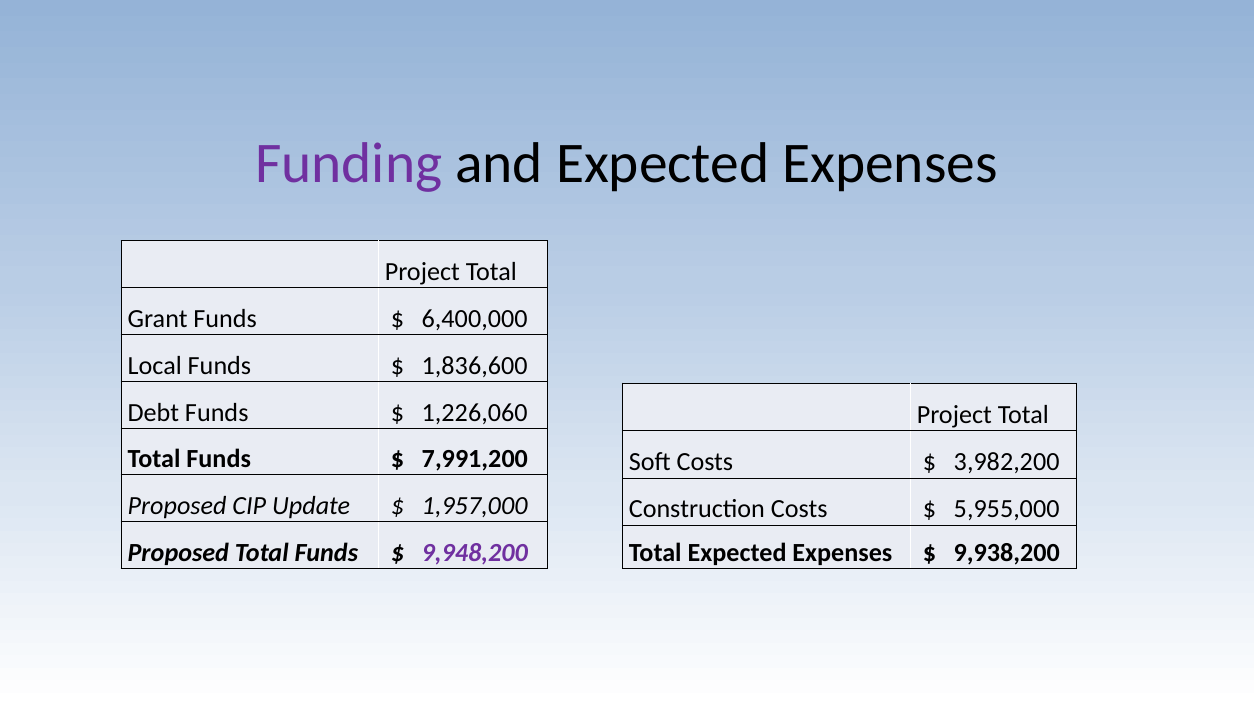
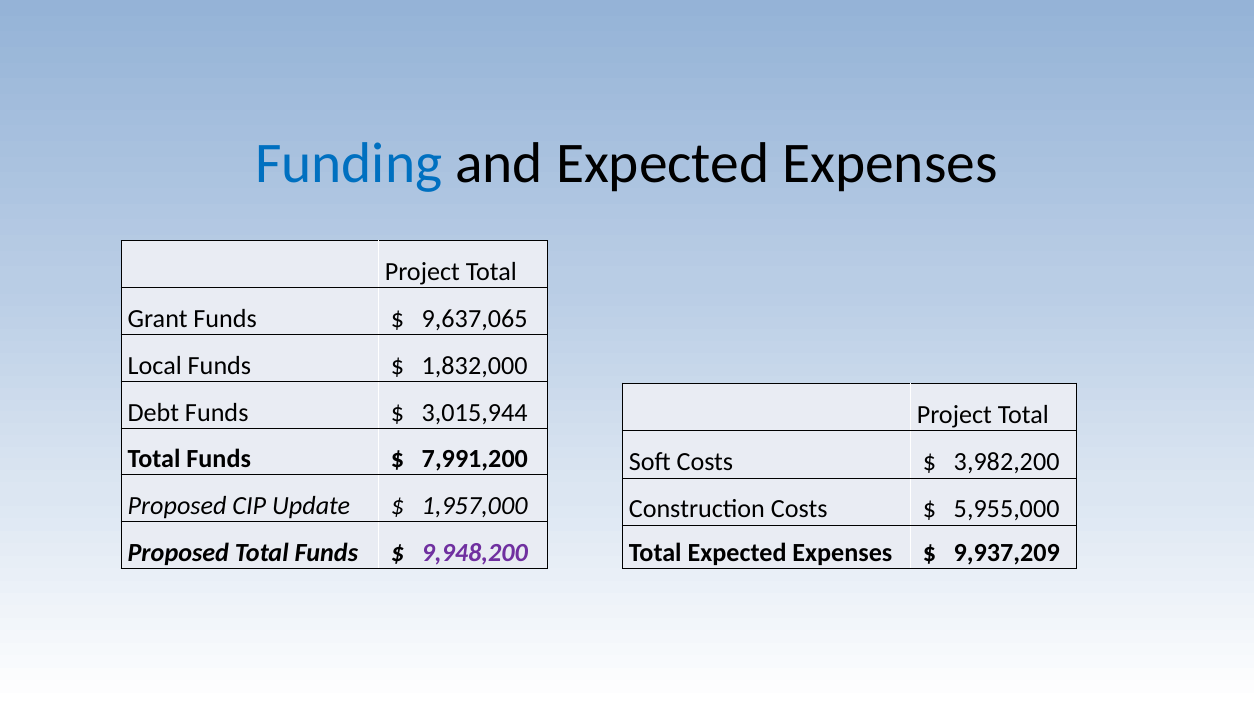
Funding colour: purple -> blue
6,400,000: 6,400,000 -> 9,637,065
1,836,600: 1,836,600 -> 1,832,000
1,226,060: 1,226,060 -> 3,015,944
9,938,200: 9,938,200 -> 9,937,209
